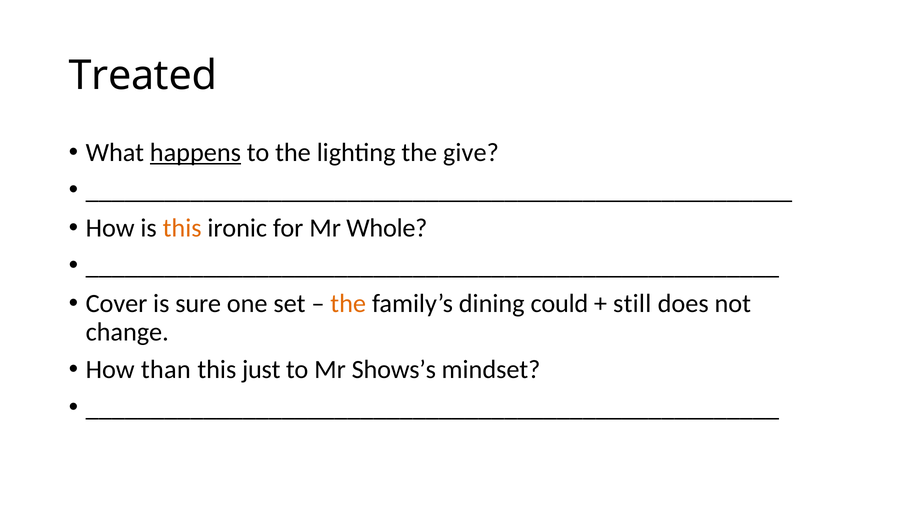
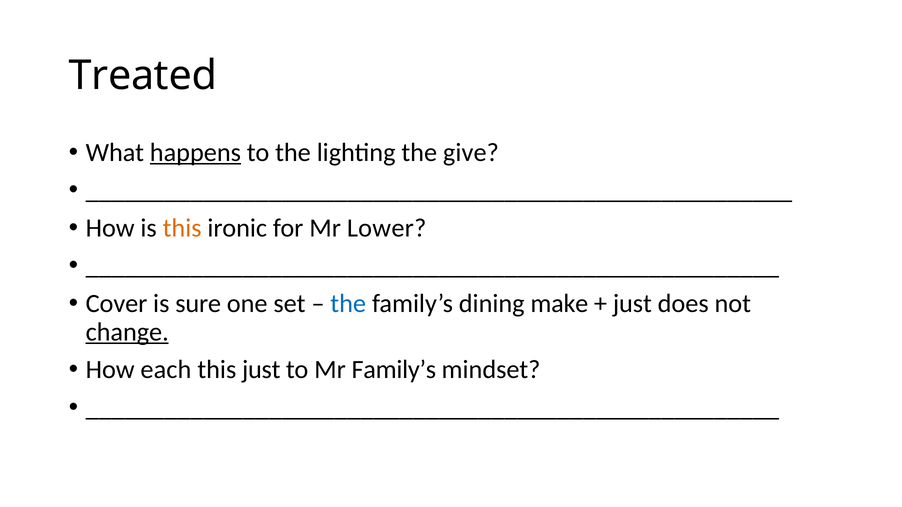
Whole: Whole -> Lower
the at (348, 304) colour: orange -> blue
could: could -> make
still at (632, 304): still -> just
change underline: none -> present
than: than -> each
Mr Shows’s: Shows’s -> Family’s
